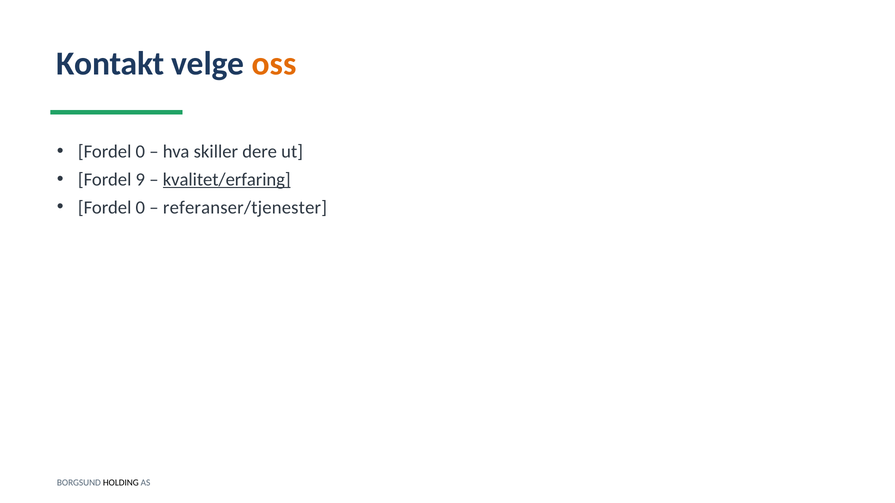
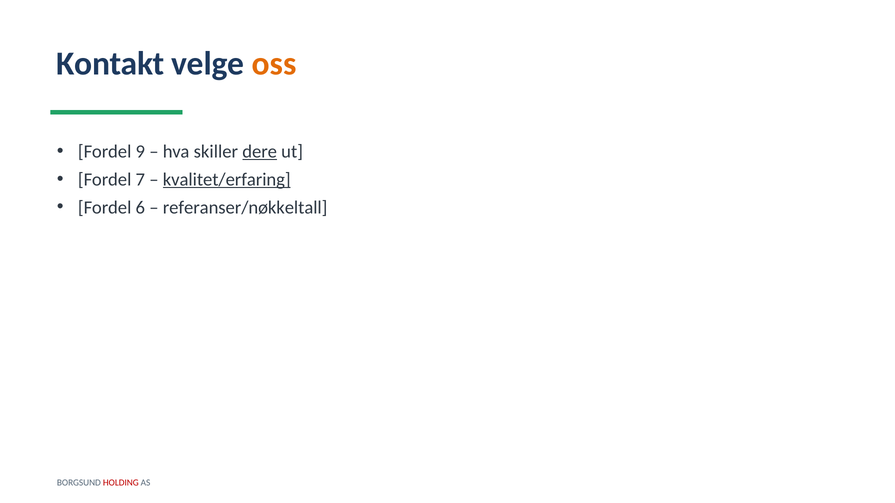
0 at (140, 152): 0 -> 9
dere underline: none -> present
9: 9 -> 7
0 at (140, 208): 0 -> 6
referanser/tjenester: referanser/tjenester -> referanser/nøkkeltall
HOLDING colour: black -> red
